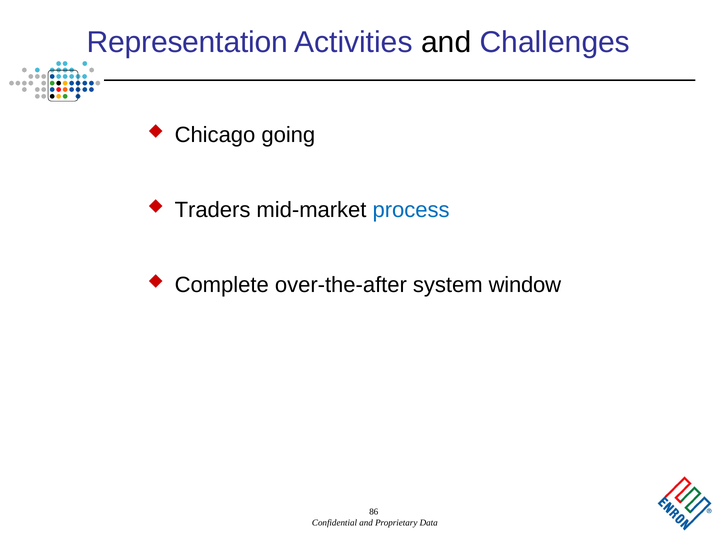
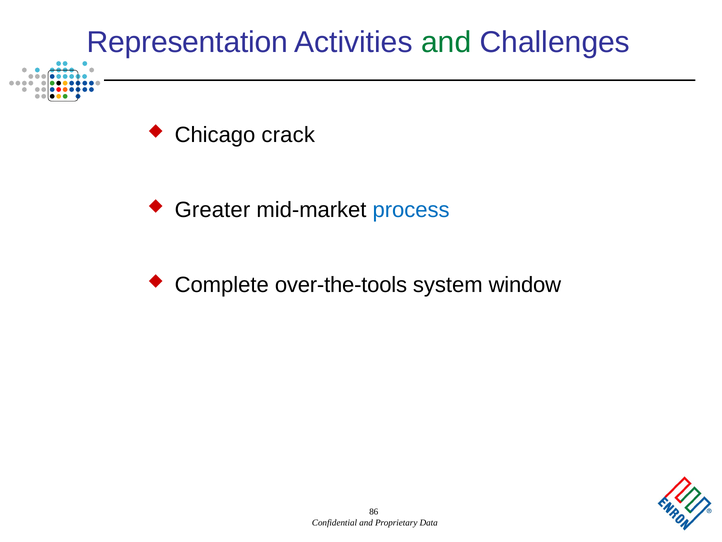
and at (446, 42) colour: black -> green
going: going -> crack
Traders: Traders -> Greater
over-the-after: over-the-after -> over-the-tools
